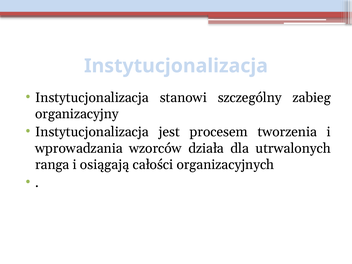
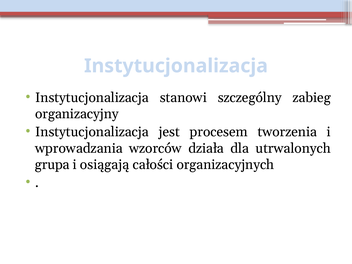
ranga: ranga -> grupa
